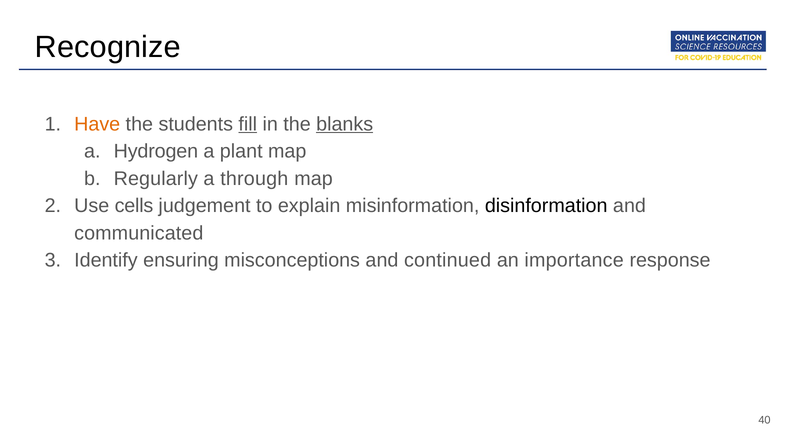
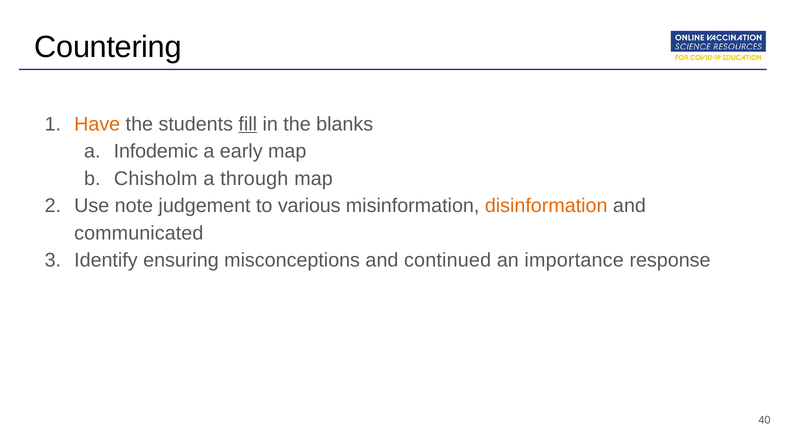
Recognize: Recognize -> Countering
blanks underline: present -> none
Hydrogen: Hydrogen -> Infodemic
plant: plant -> early
Regularly: Regularly -> Chisholm
cells: cells -> note
explain: explain -> various
disinformation colour: black -> orange
